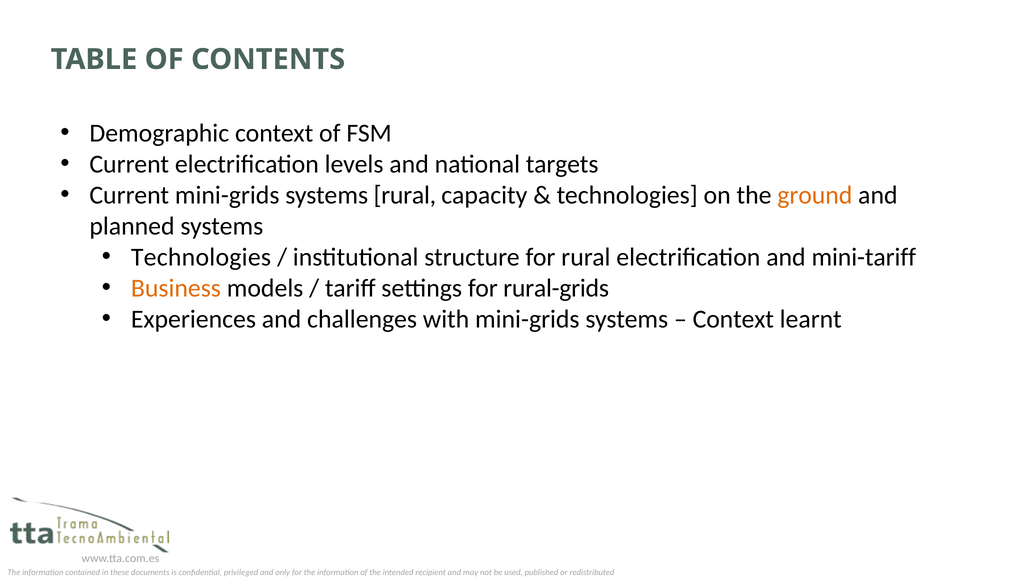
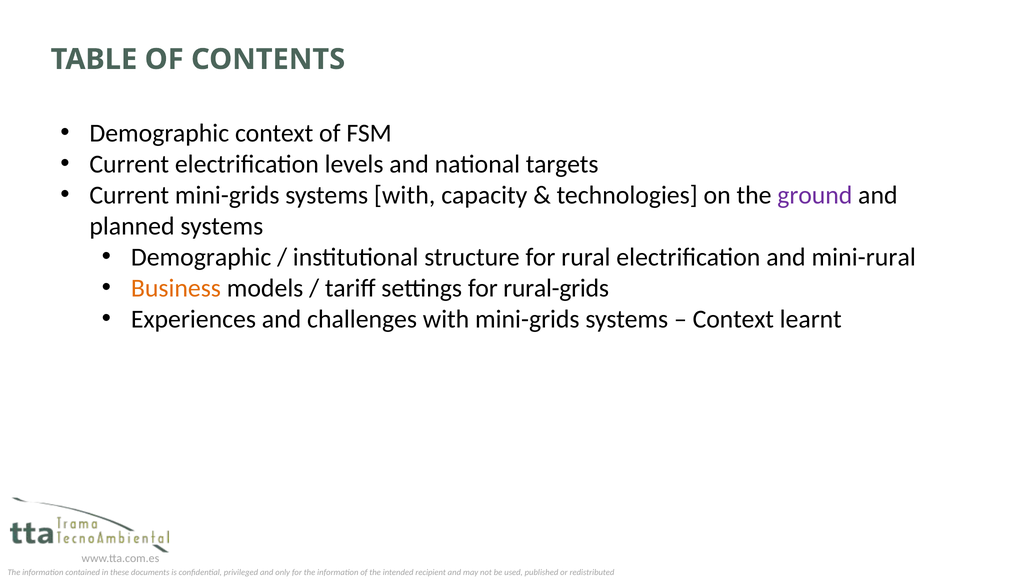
systems rural: rural -> with
ground colour: orange -> purple
Technologies at (201, 257): Technologies -> Demographic
mini-tariff: mini-tariff -> mini-rural
